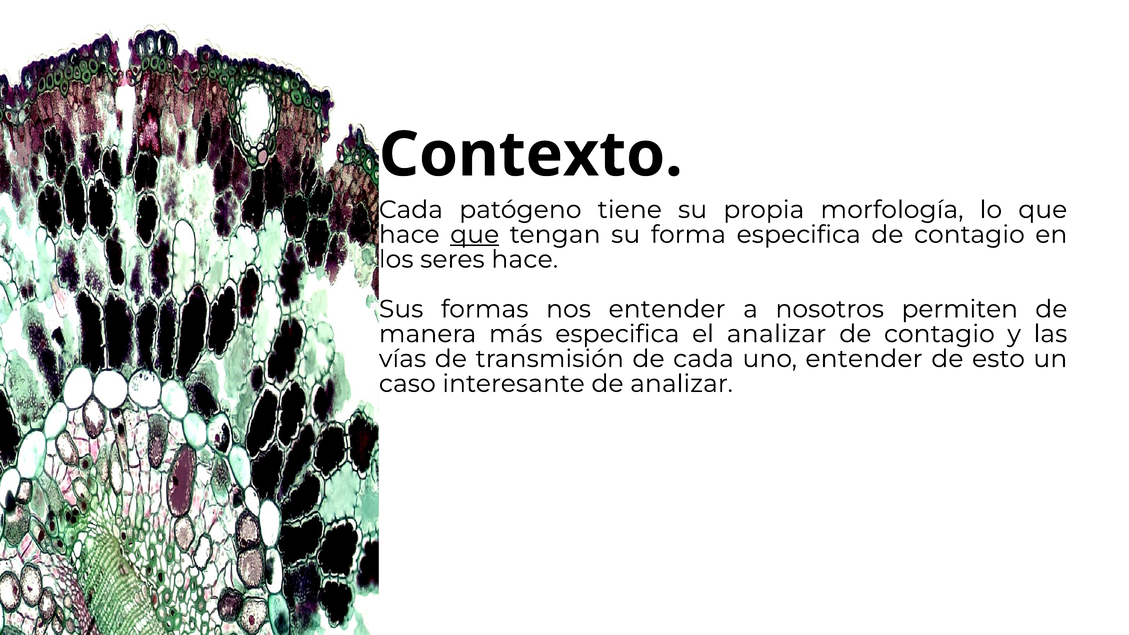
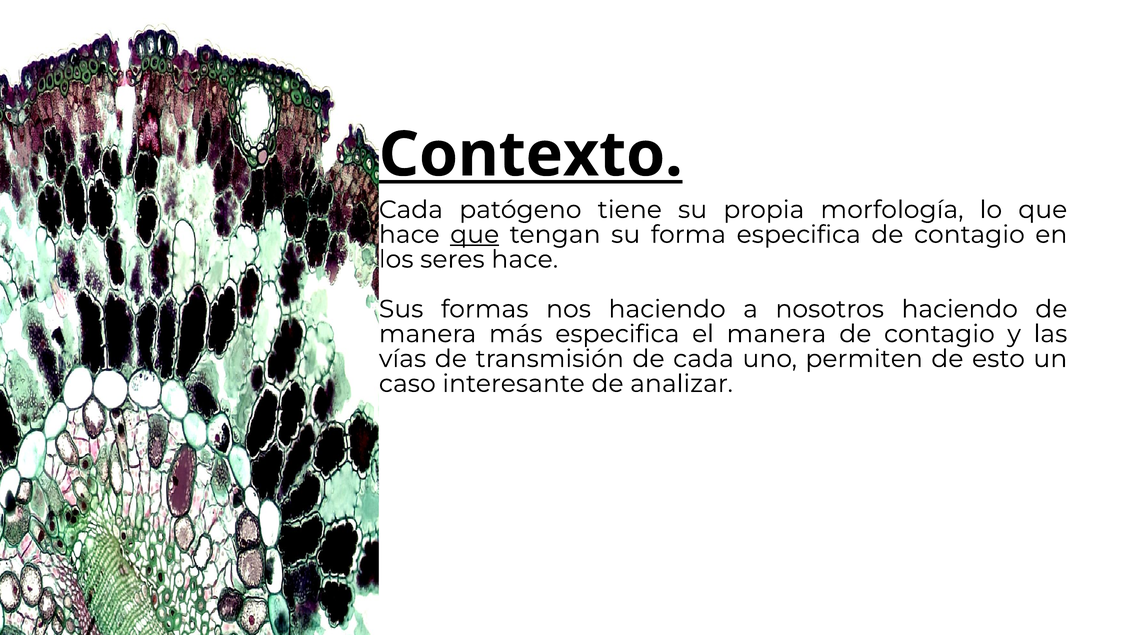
Contexto underline: none -> present
nos entender: entender -> haciendo
nosotros permiten: permiten -> haciendo
el analizar: analizar -> manera
uno entender: entender -> permiten
